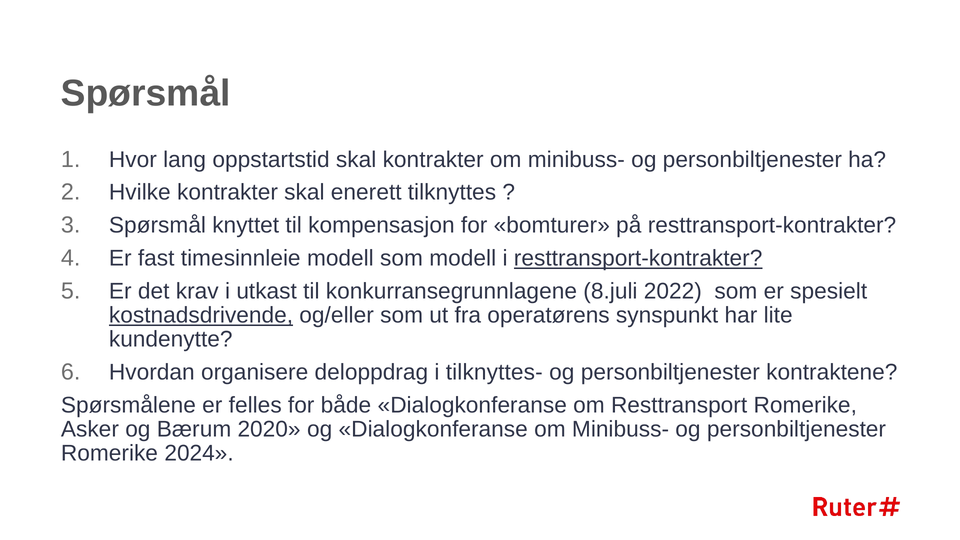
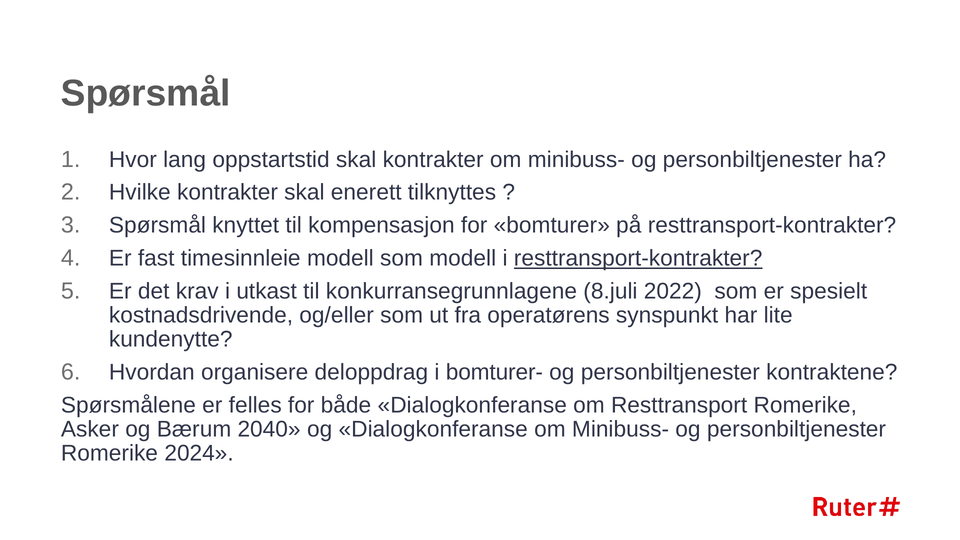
kostnadsdrivende underline: present -> none
tilknyttes-: tilknyttes- -> bomturer-
2020: 2020 -> 2040
